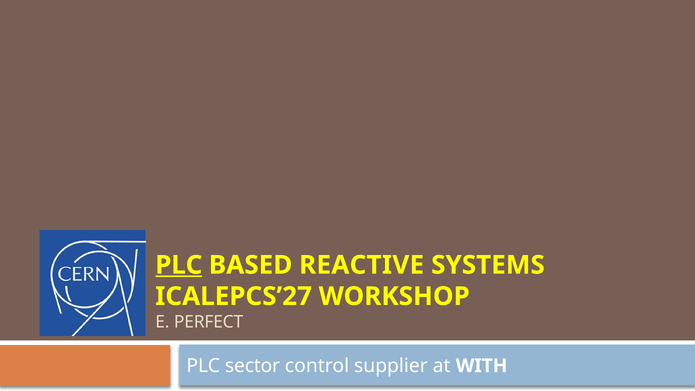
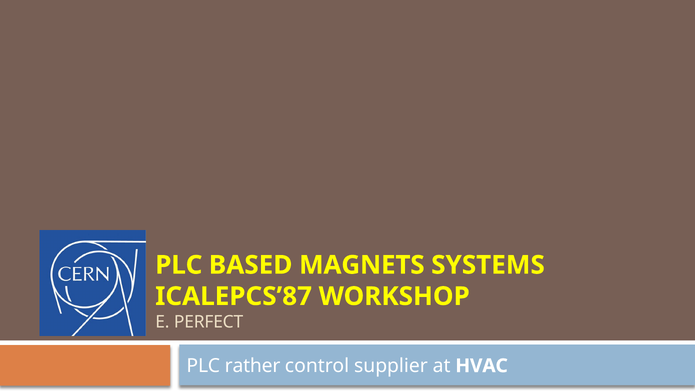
PLC at (179, 265) underline: present -> none
REACTIVE: REACTIVE -> MAGNETS
ICALEPCS’27: ICALEPCS’27 -> ICALEPCS’87
sector: sector -> rather
WITH: WITH -> HVAC
